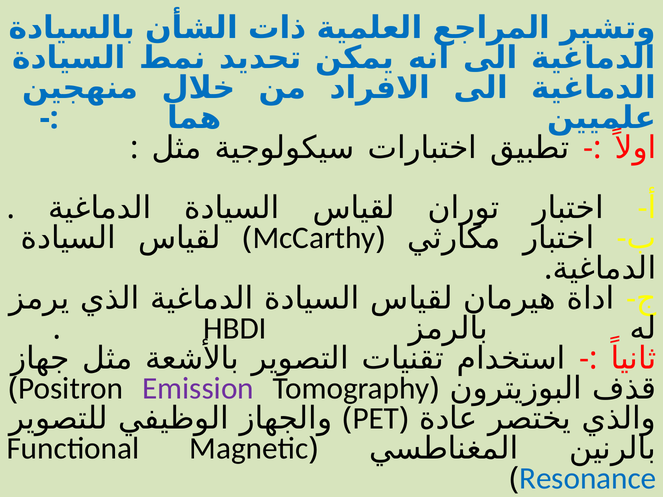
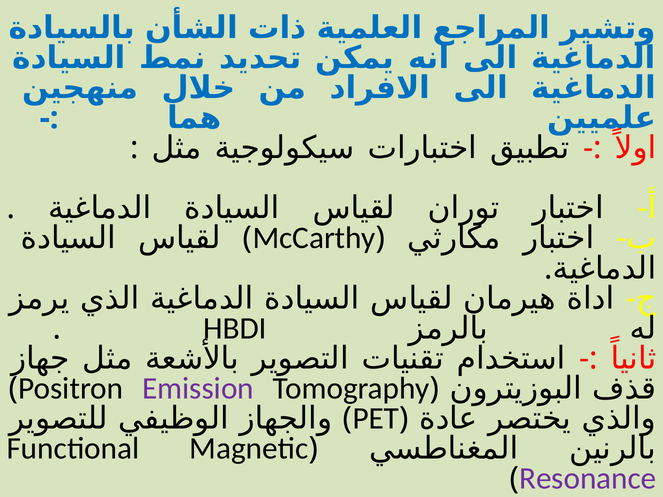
Resonance colour: blue -> purple
